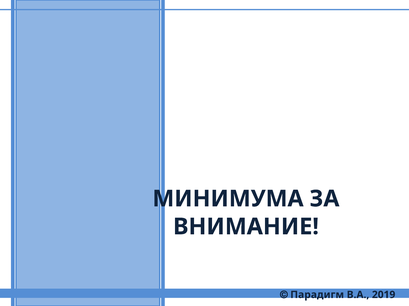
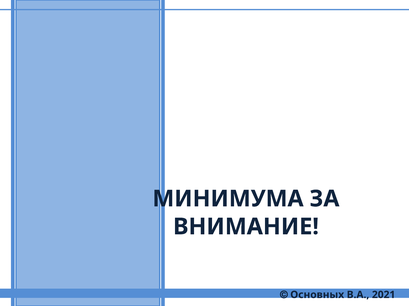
Парадигм: Парадигм -> Основных
2019: 2019 -> 2021
